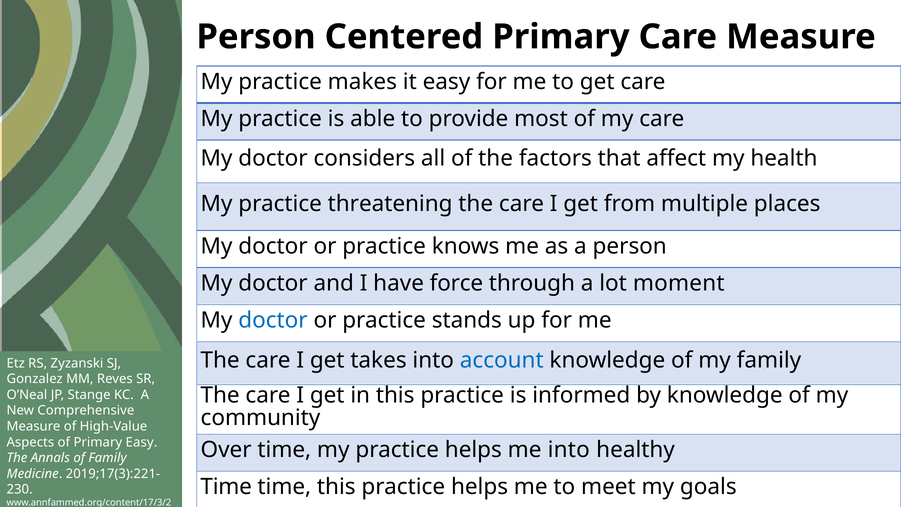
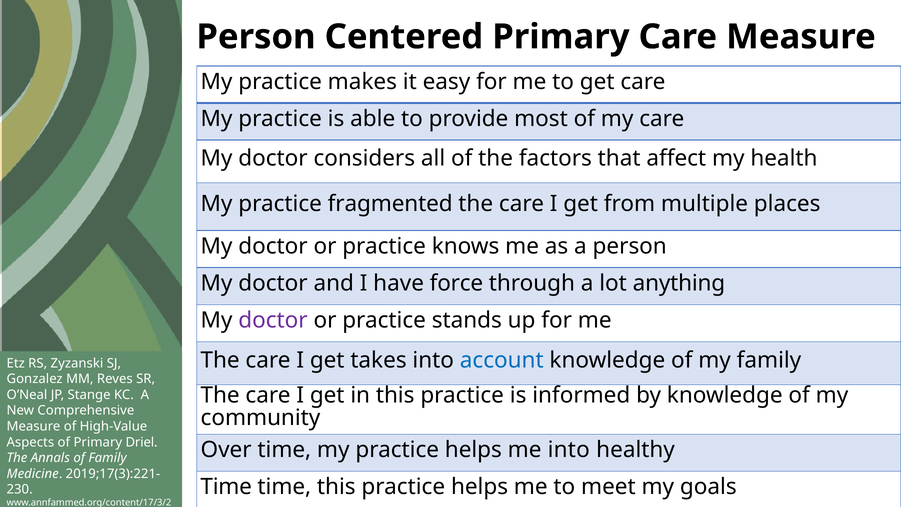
threatening: threatening -> fragmented
moment: moment -> anything
doctor at (273, 320) colour: blue -> purple
Primary Easy: Easy -> Driel
